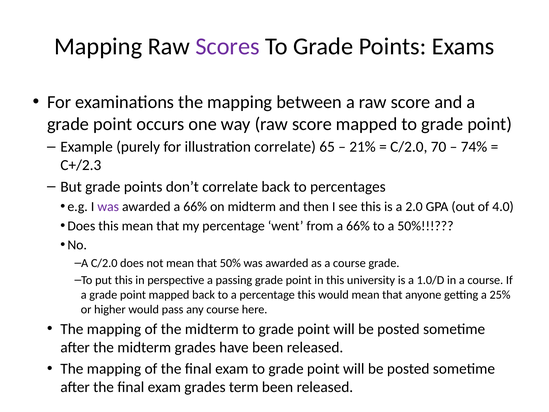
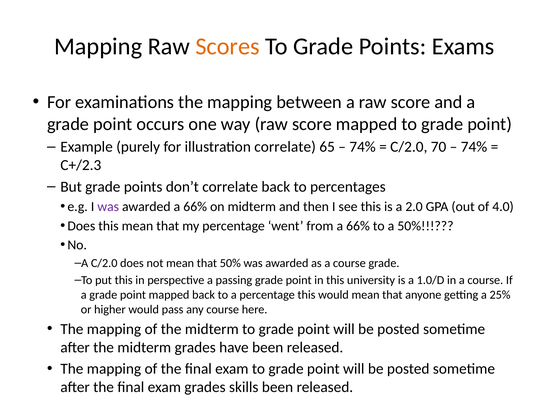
Scores colour: purple -> orange
21% at (363, 147): 21% -> 74%
term: term -> skills
